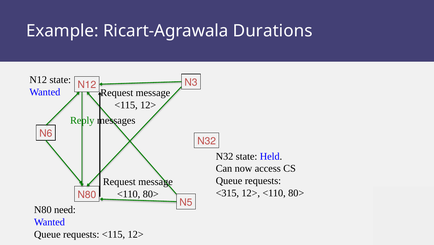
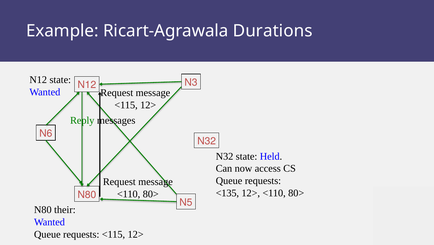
<315: <315 -> <135
need: need -> their
